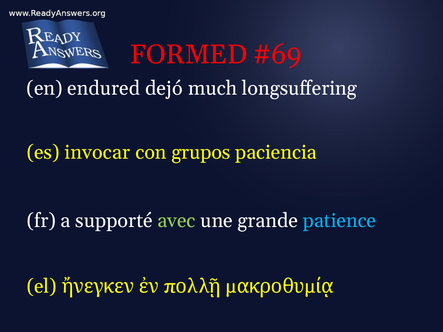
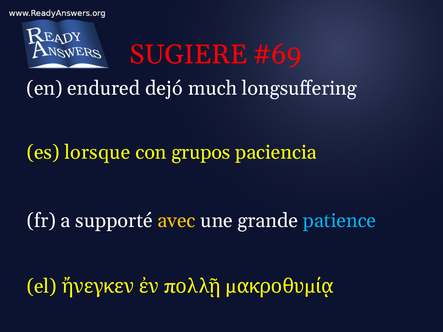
FORMED: FORMED -> SUGIERE
invocar: invocar -> lorsque
avec colour: light green -> yellow
